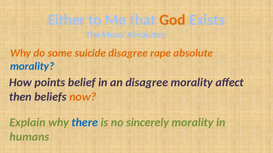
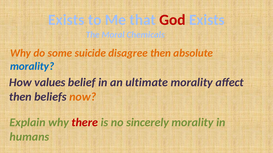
Either at (66, 20): Either -> Exists
God colour: orange -> red
Absolutes: Absolutes -> Chemicals
disagree rape: rape -> then
points: points -> values
an disagree: disagree -> ultimate
there colour: blue -> red
